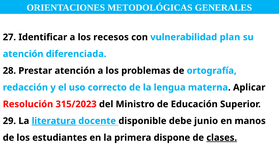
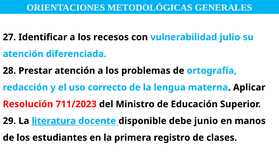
plan: plan -> julio
315/2023: 315/2023 -> 711/2023
dispone: dispone -> registro
clases underline: present -> none
